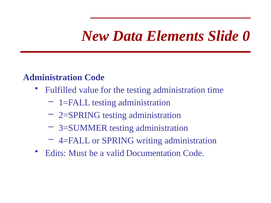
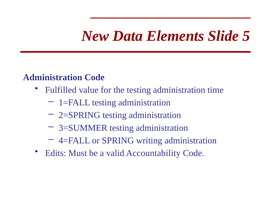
0: 0 -> 5
Documentation: Documentation -> Accountability
